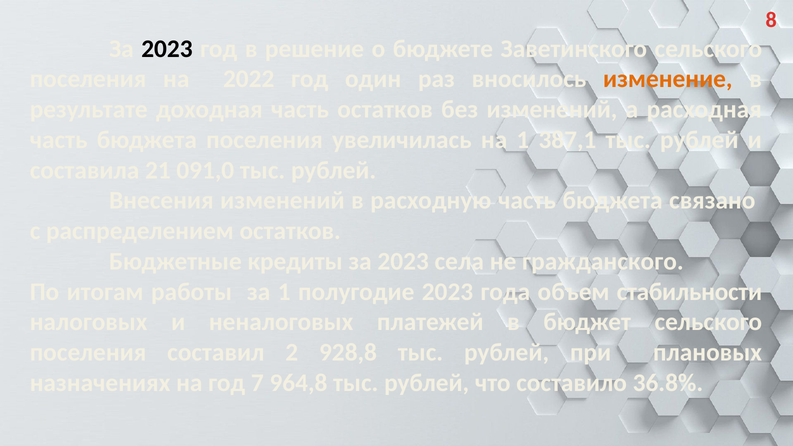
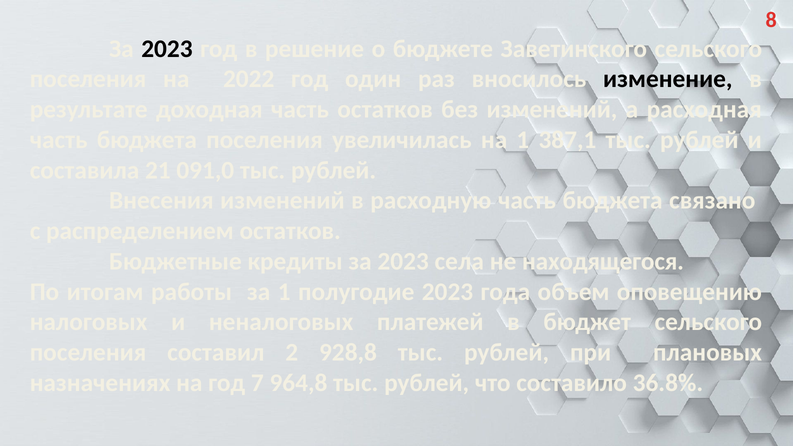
изменение colour: orange -> black
гражданского: гражданского -> находящегося
стабильности: стабильности -> оповещению
